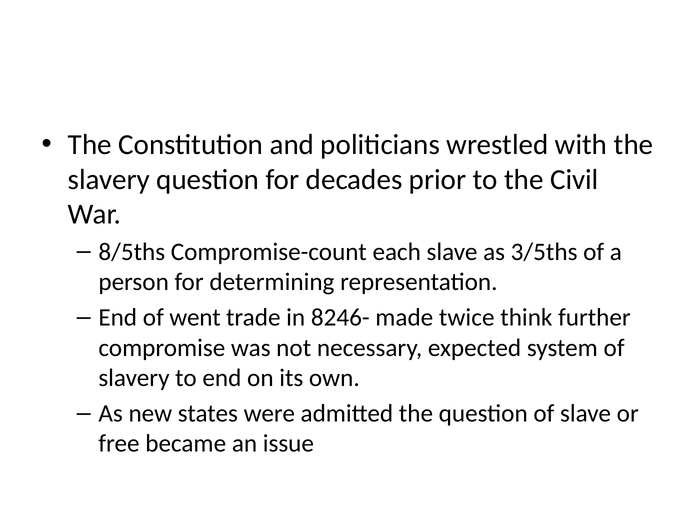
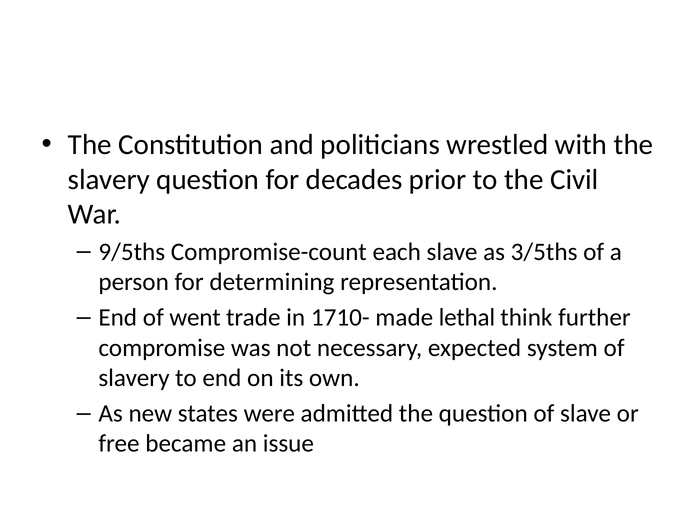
8/5ths: 8/5ths -> 9/5ths
8246-: 8246- -> 1710-
twice: twice -> lethal
